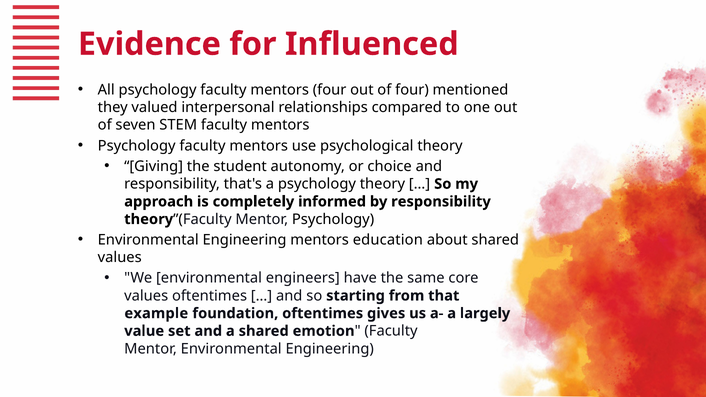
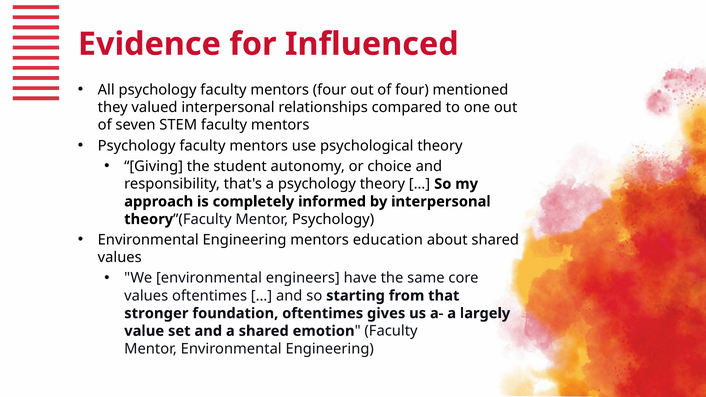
by responsibility: responsibility -> interpersonal
example: example -> stronger
